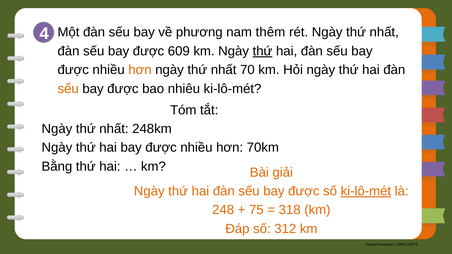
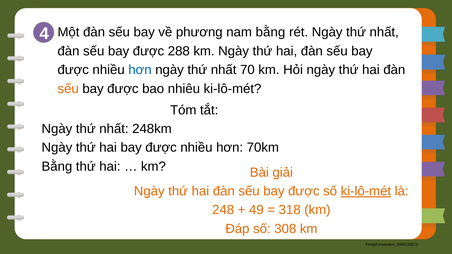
nam thêm: thêm -> bằng
609: 609 -> 288
thứ at (263, 51) underline: present -> none
hơn at (140, 70) colour: orange -> blue
75: 75 -> 49
312: 312 -> 308
